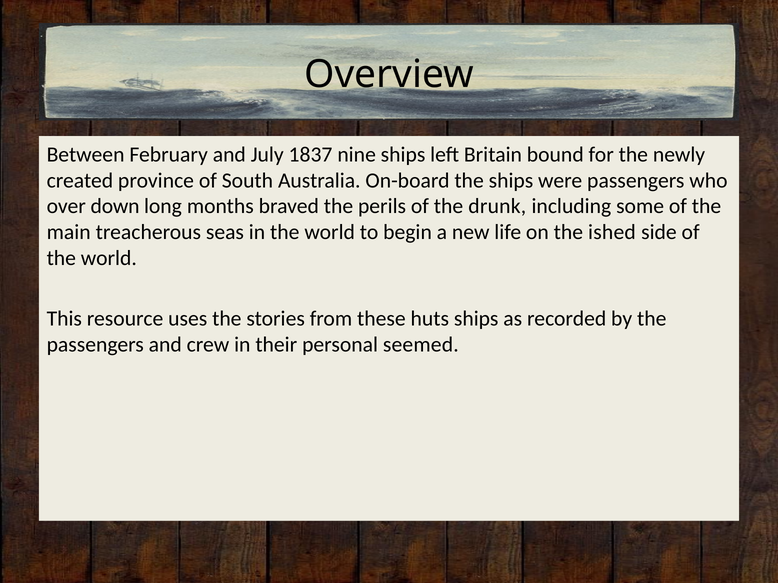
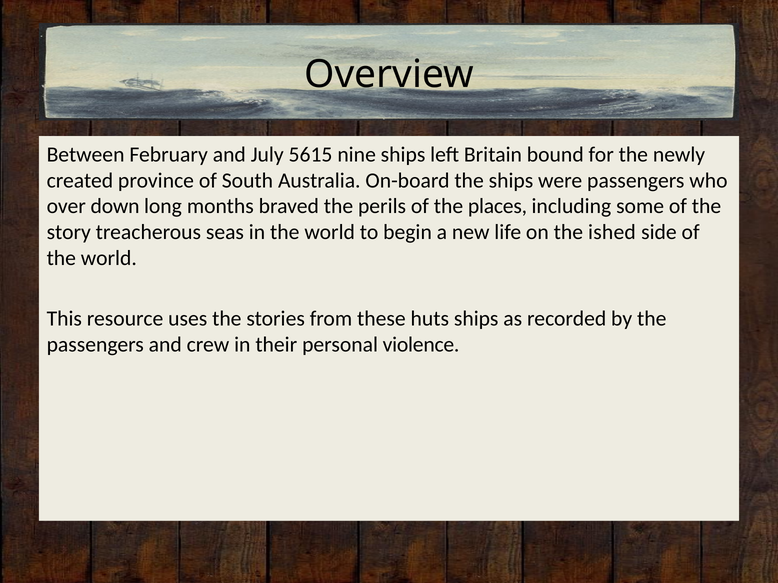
1837: 1837 -> 5615
drunk: drunk -> places
main: main -> story
seemed: seemed -> violence
